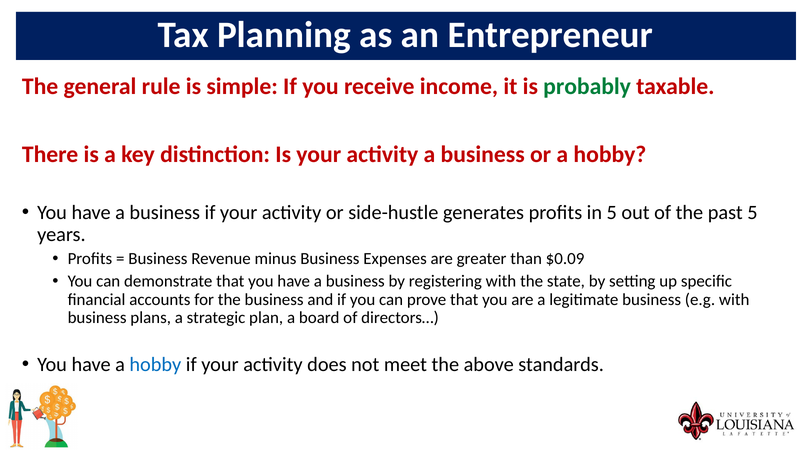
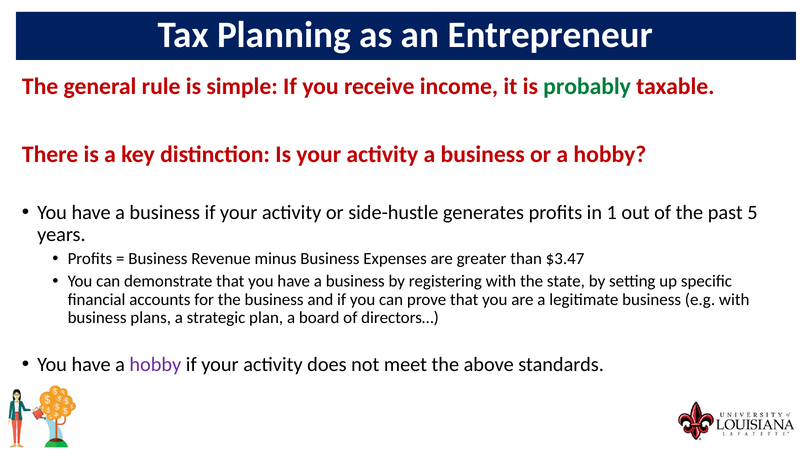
in 5: 5 -> 1
$0.09: $0.09 -> $3.47
hobby at (155, 364) colour: blue -> purple
